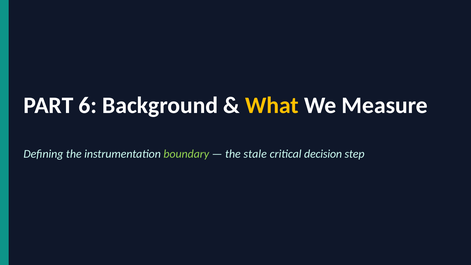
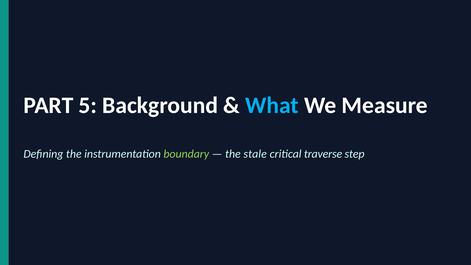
6: 6 -> 5
What colour: yellow -> light blue
decision: decision -> traverse
